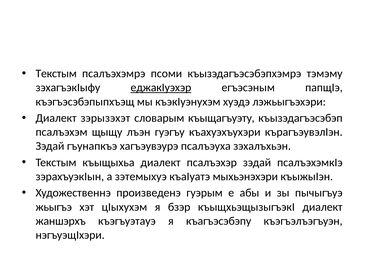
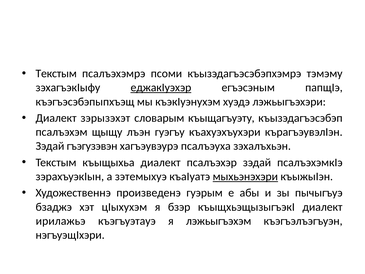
гъунапкъэ: гъунапкъэ -> гъэгузэвэн
мыхьэнэхэри underline: none -> present
жьыгъэ: жьыгъэ -> бзаджэ
жаншэрхъ: жаншэрхъ -> ирилажьэ
къагъэсэбэпу: къагъэсэбэпу -> лэжьыгъэхэм
